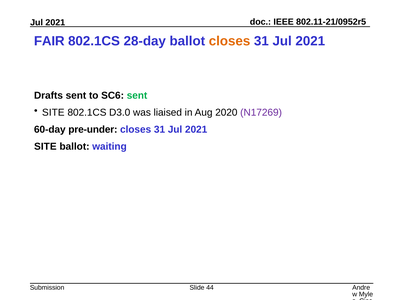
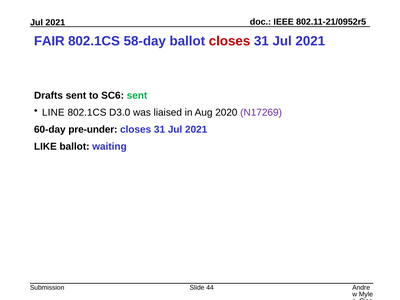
28-day: 28-day -> 58-day
closes at (230, 41) colour: orange -> red
SITE at (53, 112): SITE -> LINE
SITE at (45, 146): SITE -> LIKE
